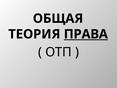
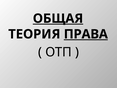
ОБЩАЯ underline: none -> present
